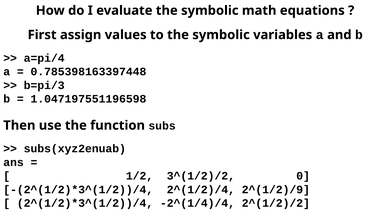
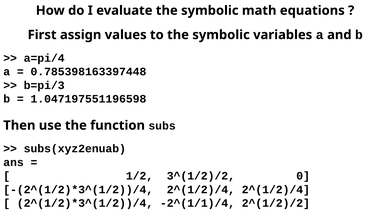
2^(1/2)/4 2^(1/2)/9: 2^(1/2)/9 -> 2^(1/2)/4
-2^(1/4)/4: -2^(1/4)/4 -> -2^(1/1)/4
